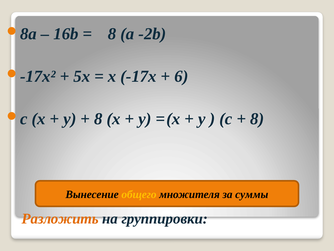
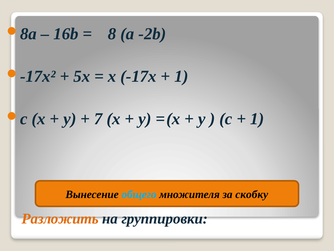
6 at (181, 76): 6 -> 1
8 at (98, 119): 8 -> 7
8 at (257, 119): 8 -> 1
общего colour: yellow -> light blue
суммы: суммы -> скобку
